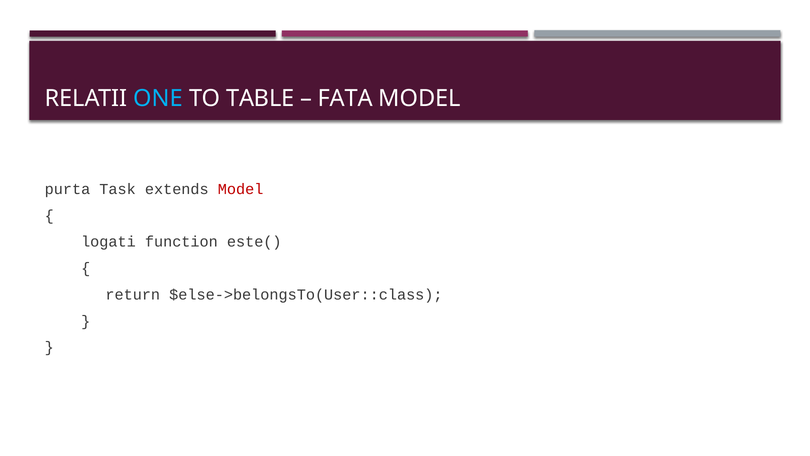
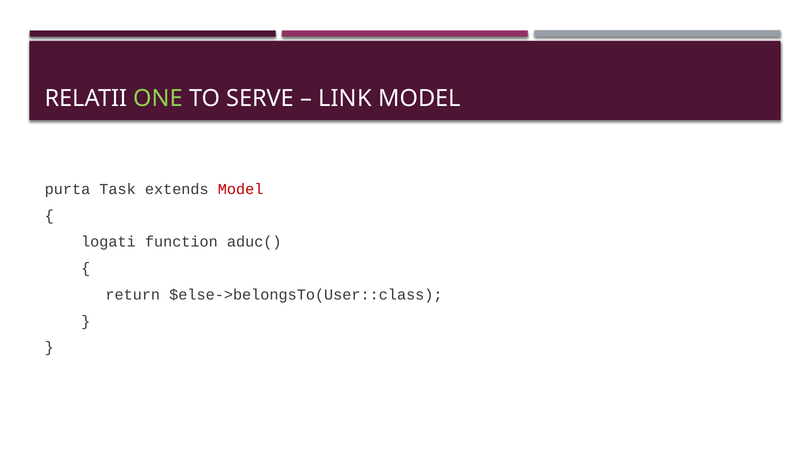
ONE colour: light blue -> light green
TABLE: TABLE -> SERVE
FATA: FATA -> LINK
este(: este( -> aduc(
